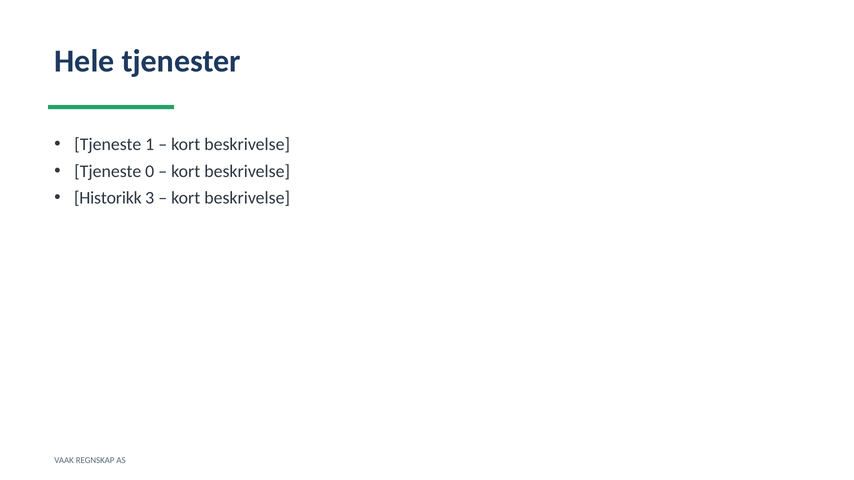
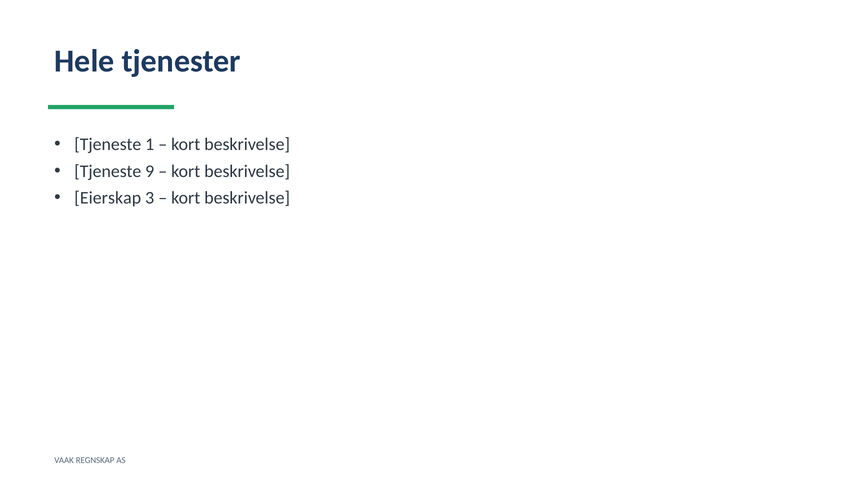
0: 0 -> 9
Historikk: Historikk -> Eierskap
